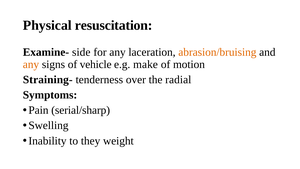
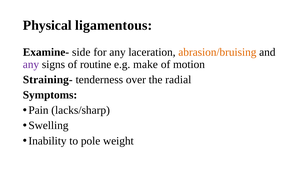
resuscitation: resuscitation -> ligamentous
any at (31, 64) colour: orange -> purple
vehicle: vehicle -> routine
serial/sharp: serial/sharp -> lacks/sharp
they: they -> pole
